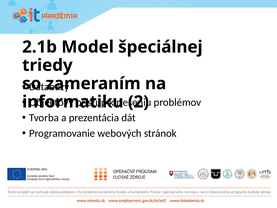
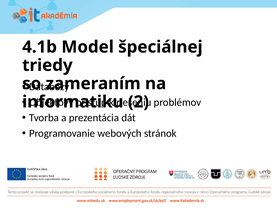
2.1b: 2.1b -> 4.1b
